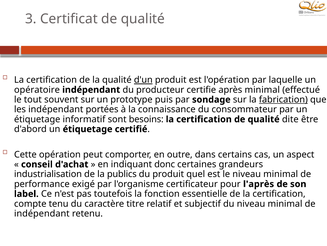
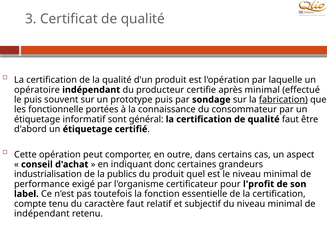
d'un underline: present -> none
le tout: tout -> puis
les indépendant: indépendant -> fonctionnelle
besoins: besoins -> général
qualité dite: dite -> faut
l'après: l'après -> l'profit
caractère titre: titre -> faut
